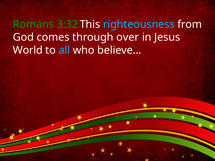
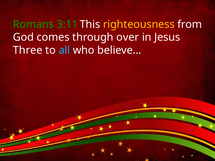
3:32: 3:32 -> 3:11
righteousness colour: light blue -> yellow
World: World -> Three
